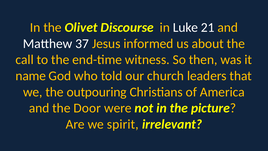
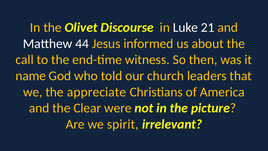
37: 37 -> 44
outpouring: outpouring -> appreciate
Door: Door -> Clear
